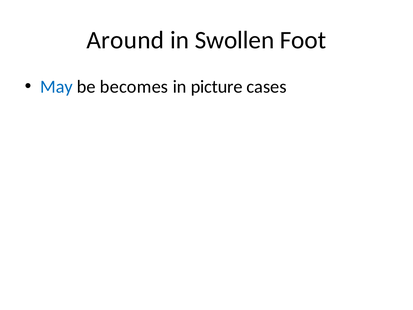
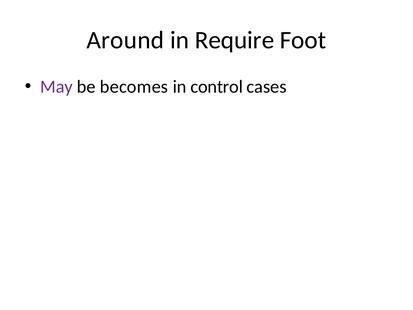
Swollen: Swollen -> Require
May colour: blue -> purple
picture: picture -> control
